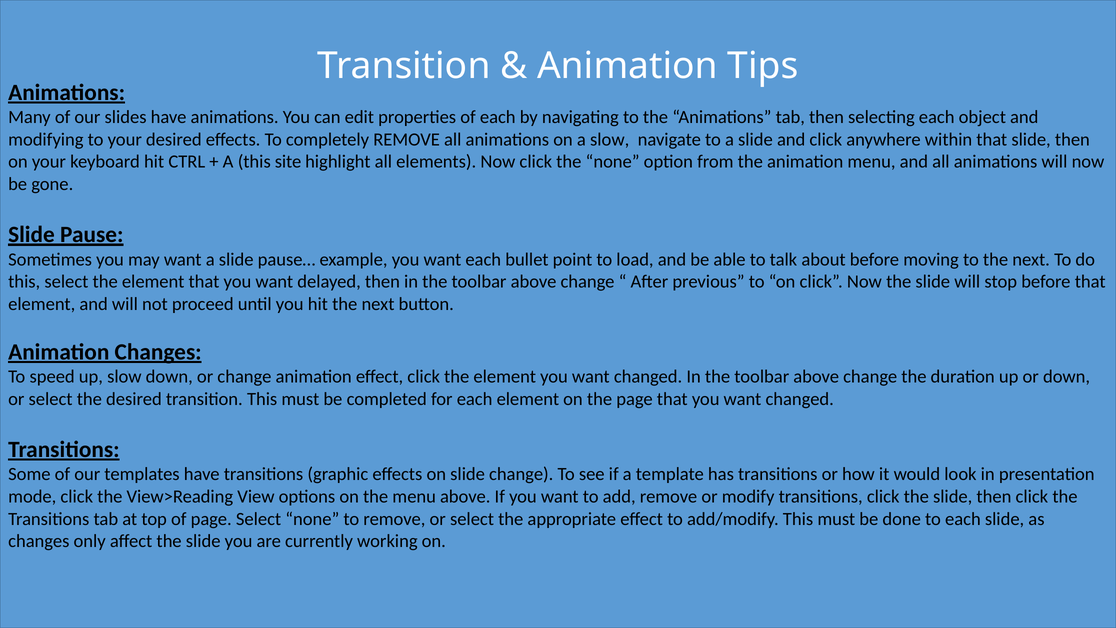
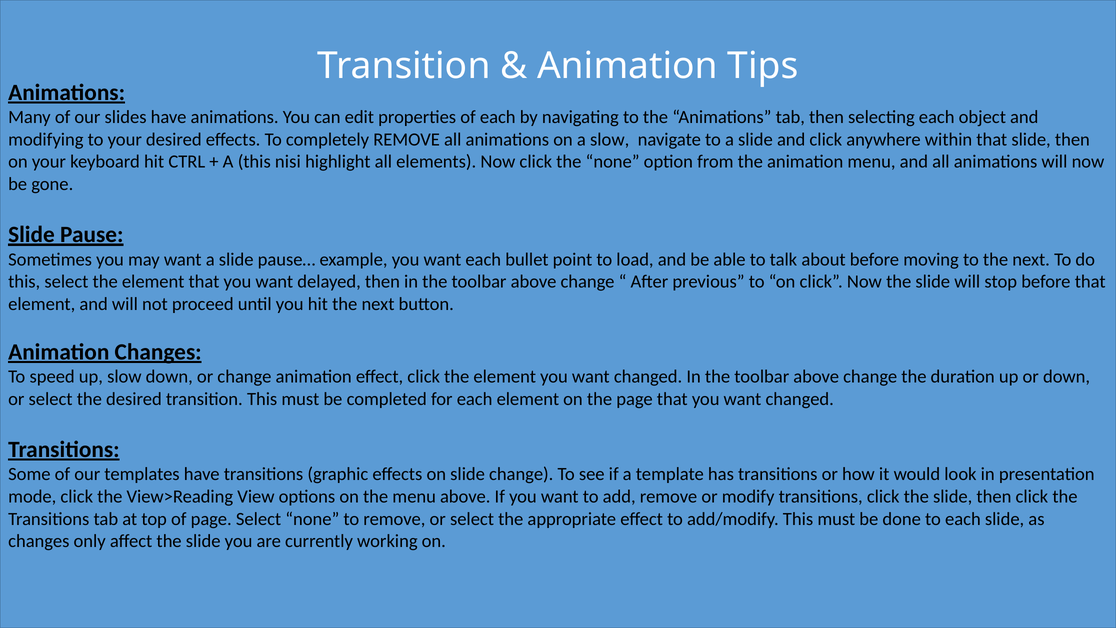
site: site -> nisi
